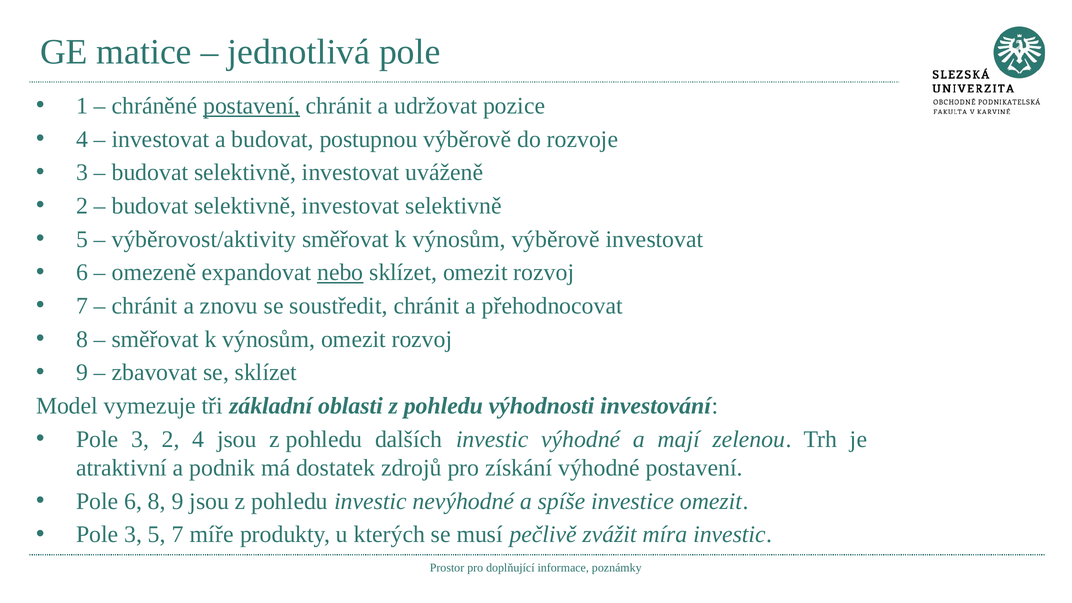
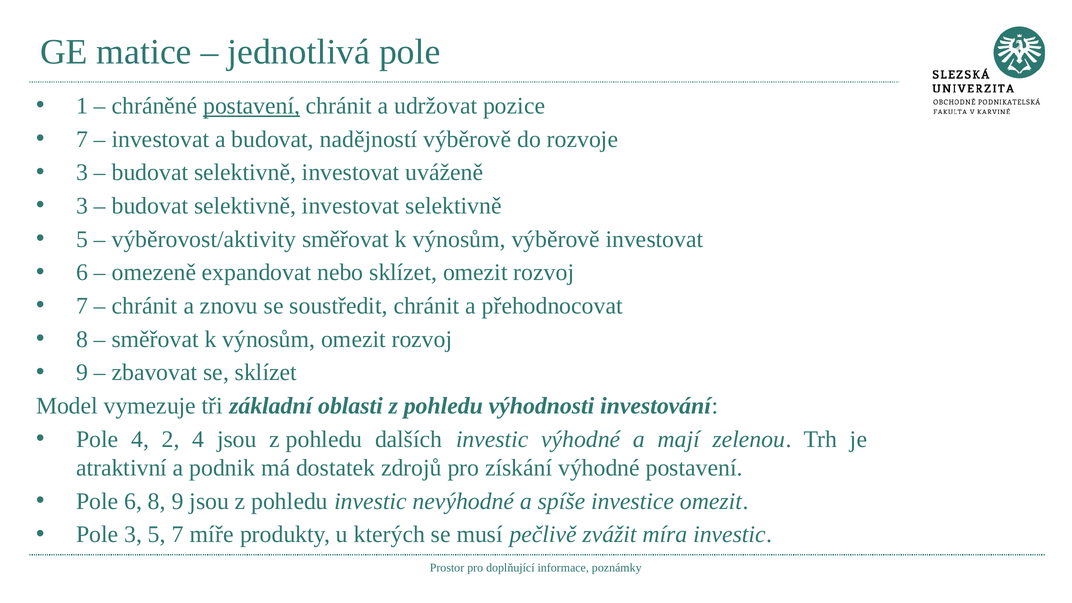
4 at (82, 139): 4 -> 7
postupnou: postupnou -> nadějností
2 at (82, 206): 2 -> 3
nebo underline: present -> none
3 at (140, 439): 3 -> 4
